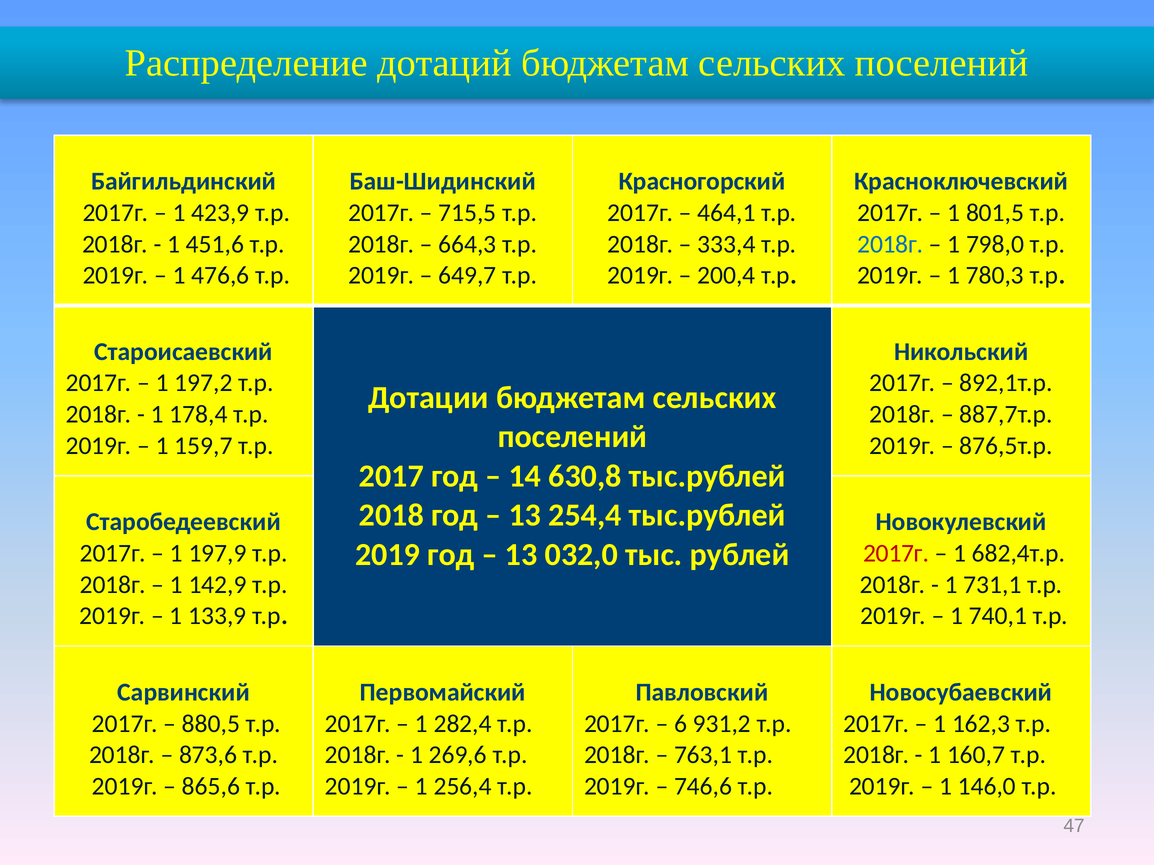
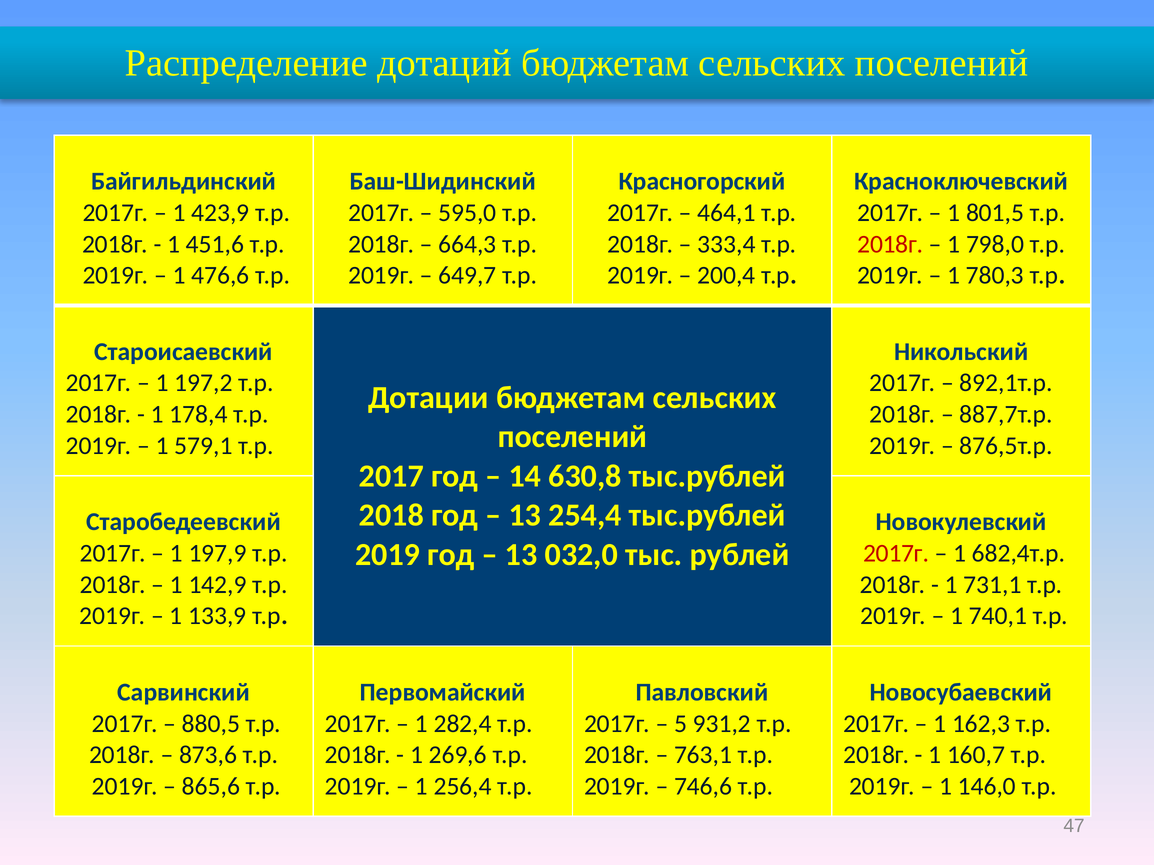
715,5: 715,5 -> 595,0
2018г at (890, 244) colour: blue -> red
159,7: 159,7 -> 579,1
6: 6 -> 5
